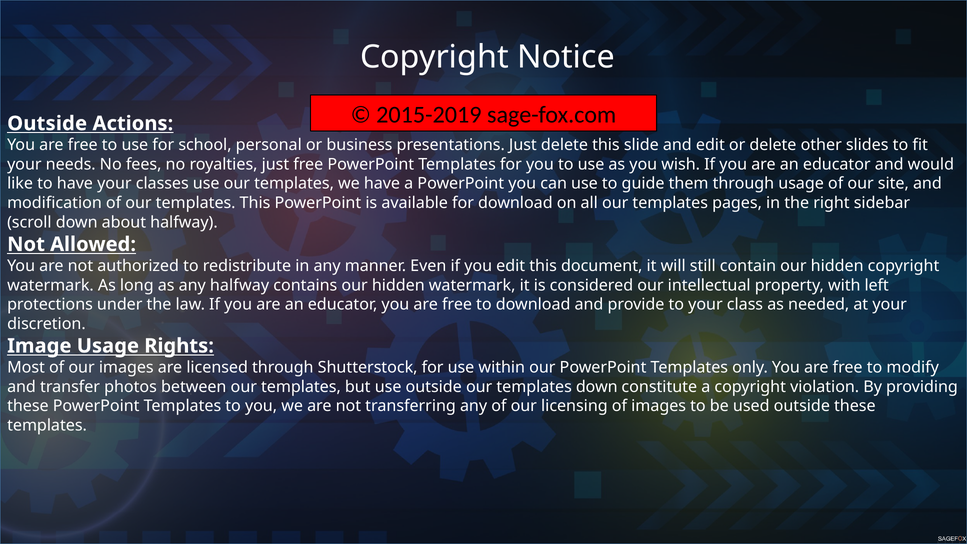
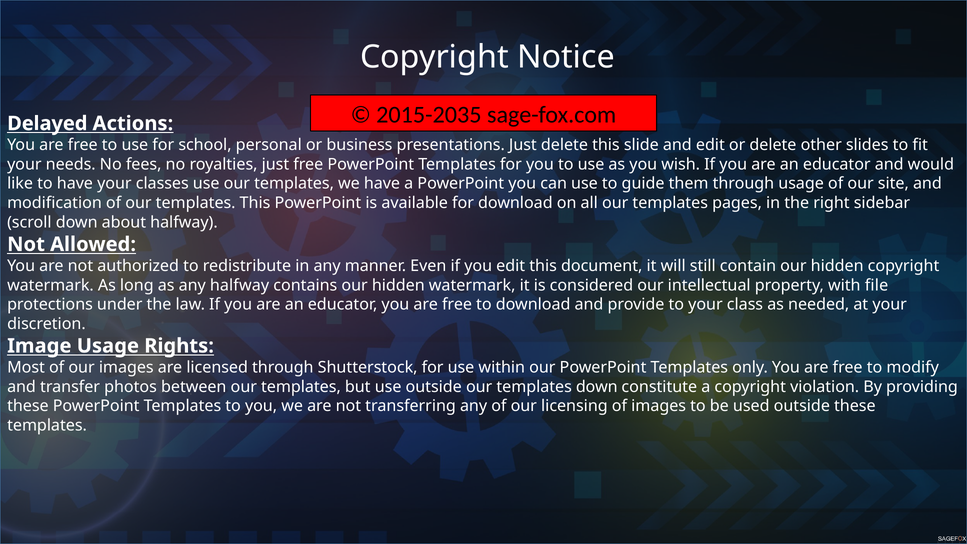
2015-2019: 2015-2019 -> 2015-2035
Outside at (47, 124): Outside -> Delayed
left: left -> file
